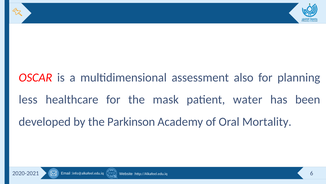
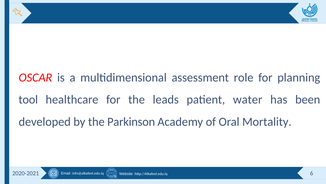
also: also -> role
less: less -> tool
mask: mask -> leads
